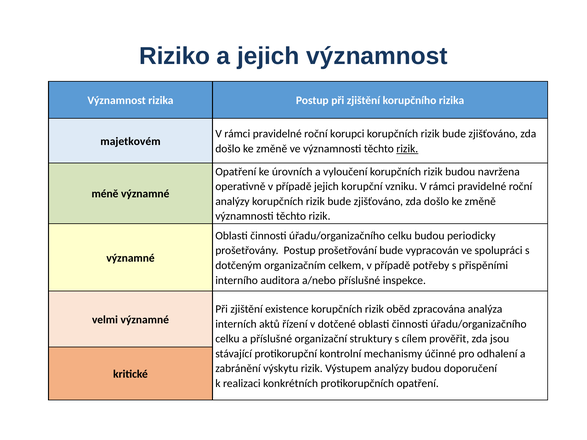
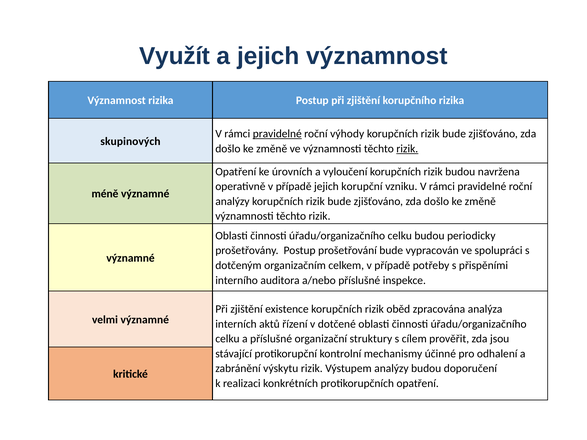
Riziko: Riziko -> Využít
pravidelné at (277, 134) underline: none -> present
korupci: korupci -> výhody
majetkovém: majetkovém -> skupinových
